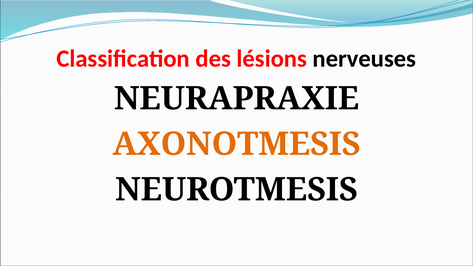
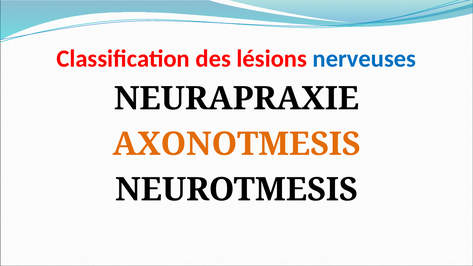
nerveuses colour: black -> blue
